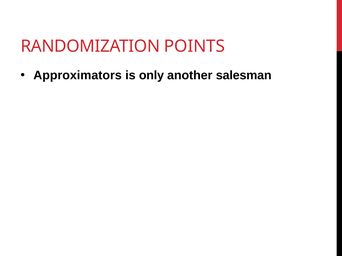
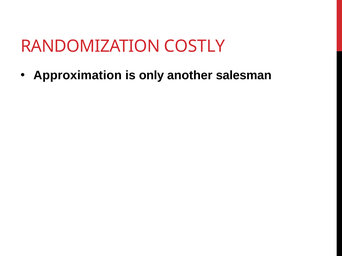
POINTS: POINTS -> COSTLY
Approximators: Approximators -> Approximation
